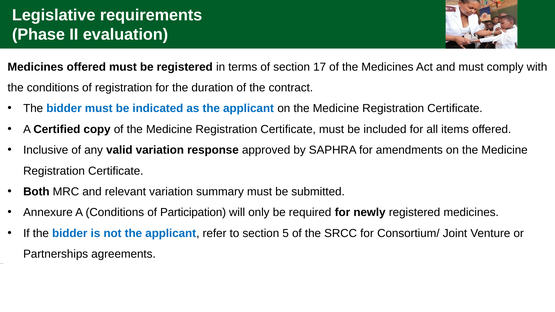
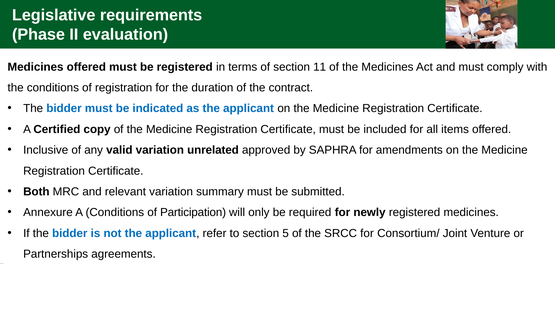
17: 17 -> 11
response: response -> unrelated
